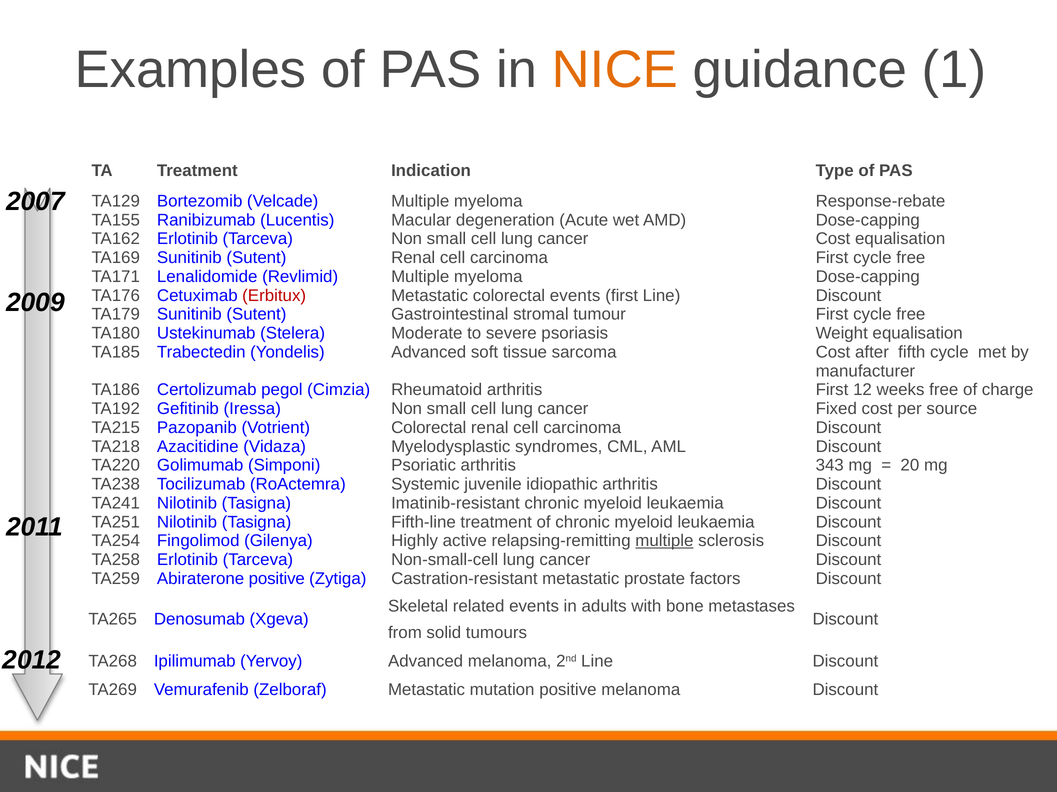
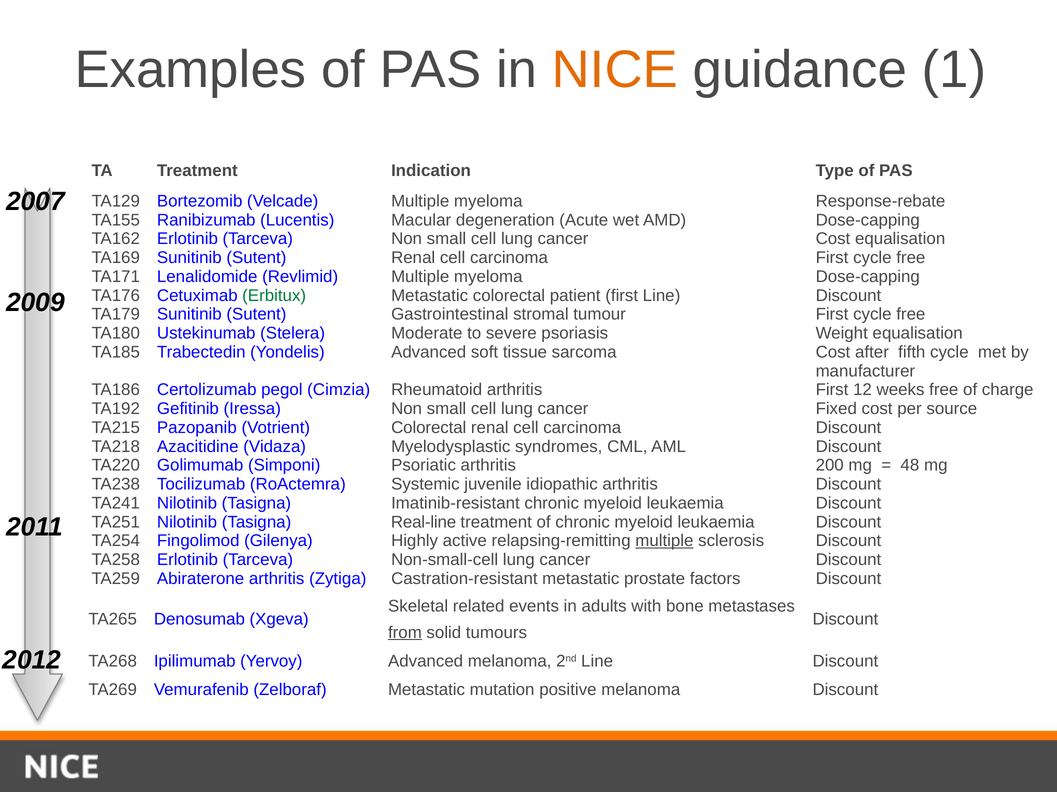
Erbitux colour: red -> green
colorectal events: events -> patient
343: 343 -> 200
20: 20 -> 48
Fifth-line: Fifth-line -> Real-line
Abiraterone positive: positive -> arthritis
from underline: none -> present
